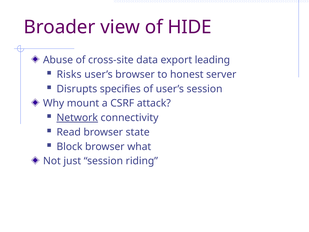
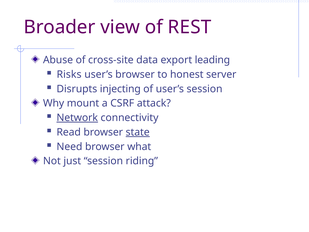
HIDE: HIDE -> REST
specifies: specifies -> injecting
state underline: none -> present
Block: Block -> Need
